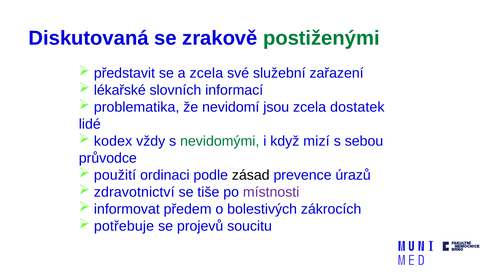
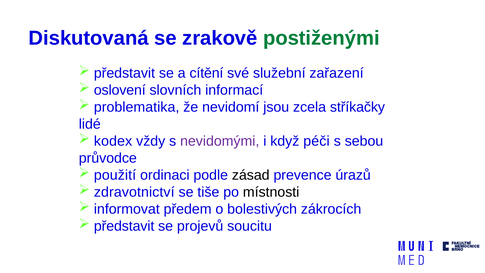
a zcela: zcela -> cítění
lékařské: lékařské -> oslovení
dostatek: dostatek -> stříkačky
nevidomými colour: green -> purple
mizí: mizí -> péči
místnosti colour: purple -> black
potřebuje at (124, 226): potřebuje -> představit
